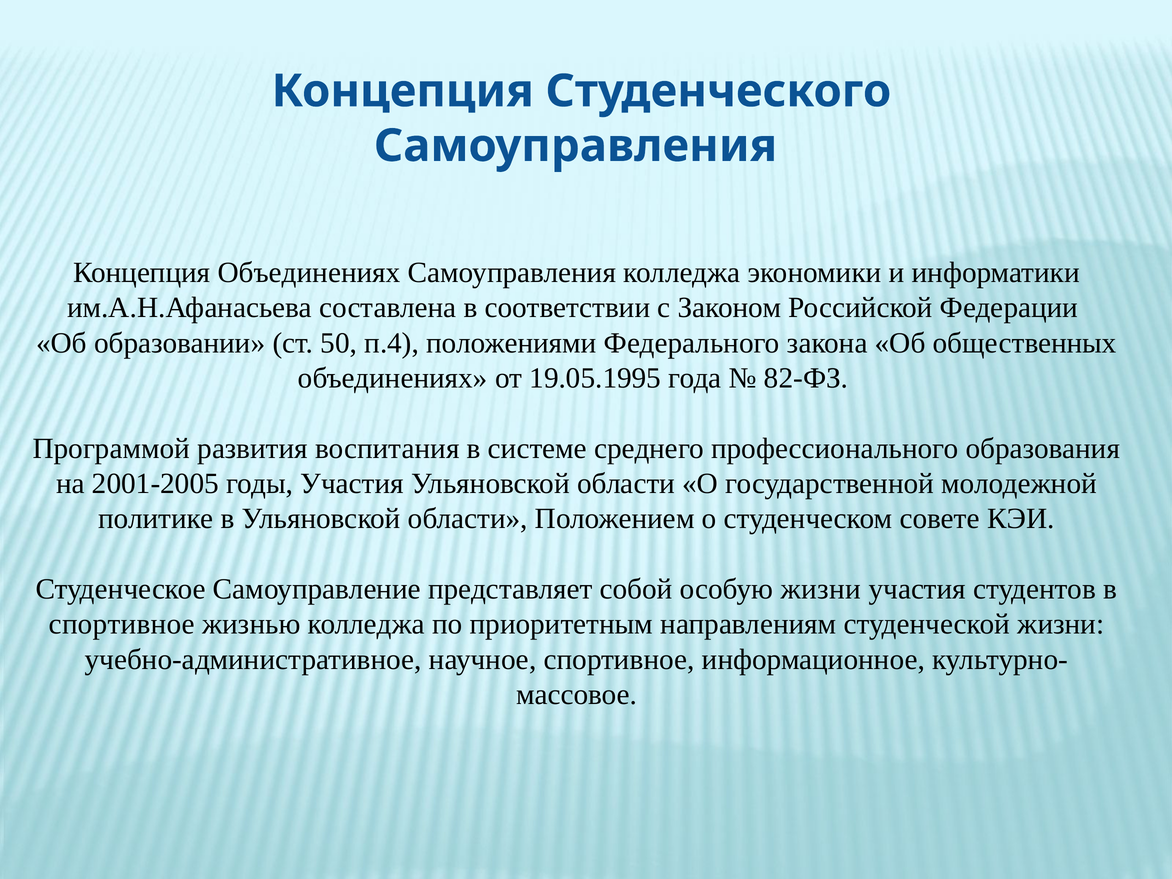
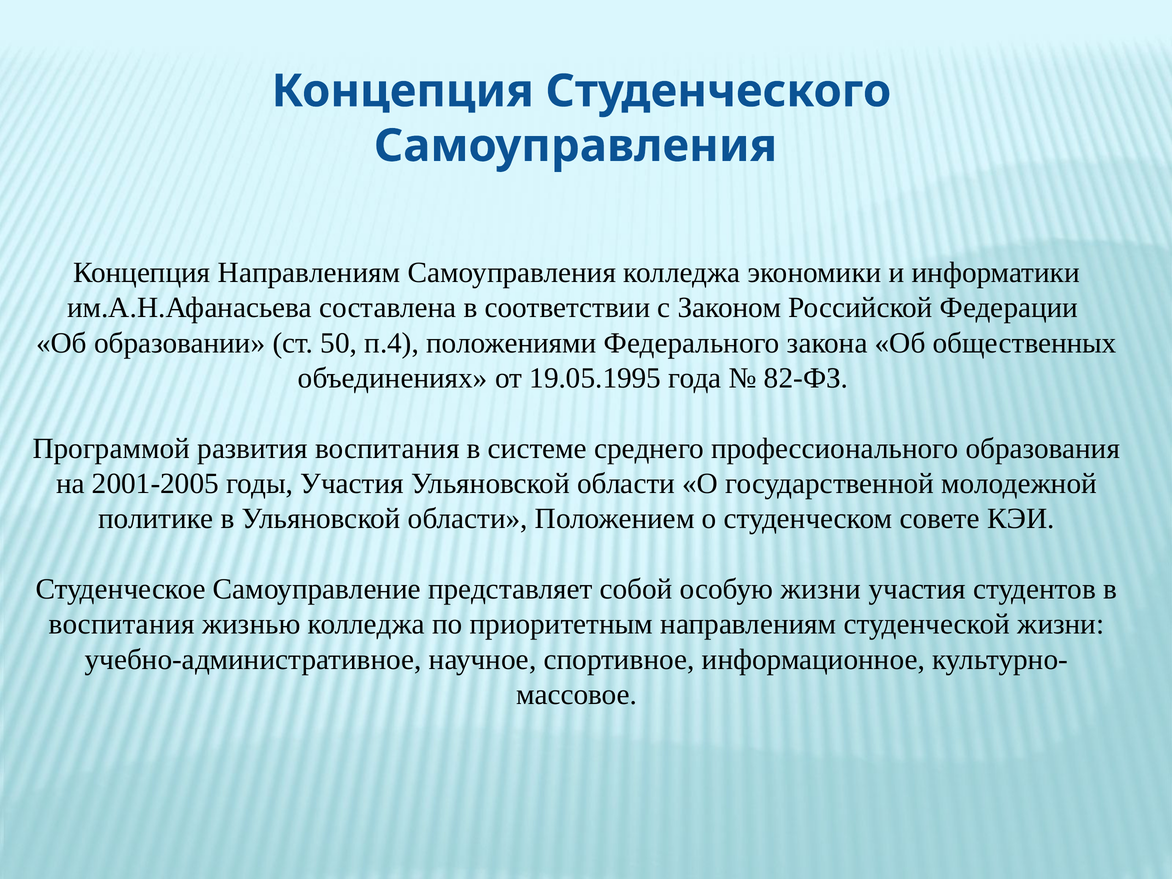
Концепция Объединениях: Объединениях -> Направлениям
спортивное at (122, 624): спортивное -> воспитания
